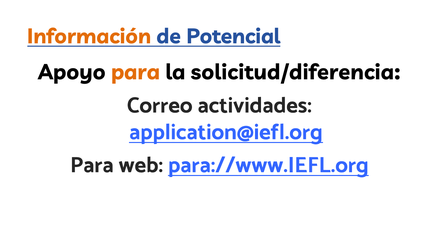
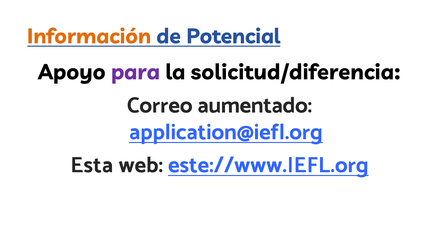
para at (136, 73) colour: orange -> purple
actividades: actividades -> aumentado
Para at (92, 165): Para -> Esta
para://www.IEFL.org: para://www.IEFL.org -> este://www.IEFL.org
